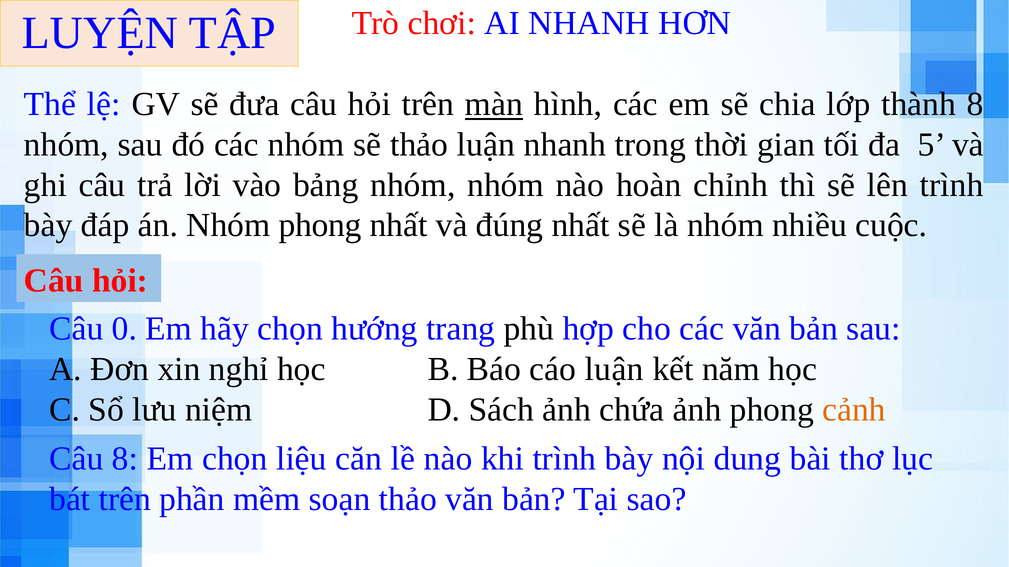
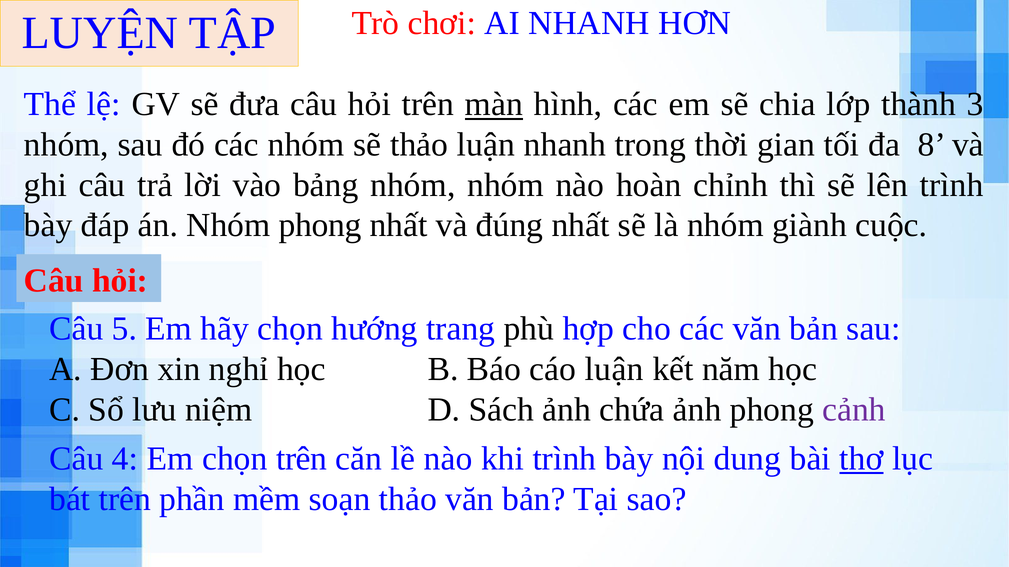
thành 8: 8 -> 3
5: 5 -> 8
nhiều: nhiều -> giành
0: 0 -> 5
cảnh colour: orange -> purple
Câu 8: 8 -> 4
chọn liệu: liệu -> trên
thơ underline: none -> present
